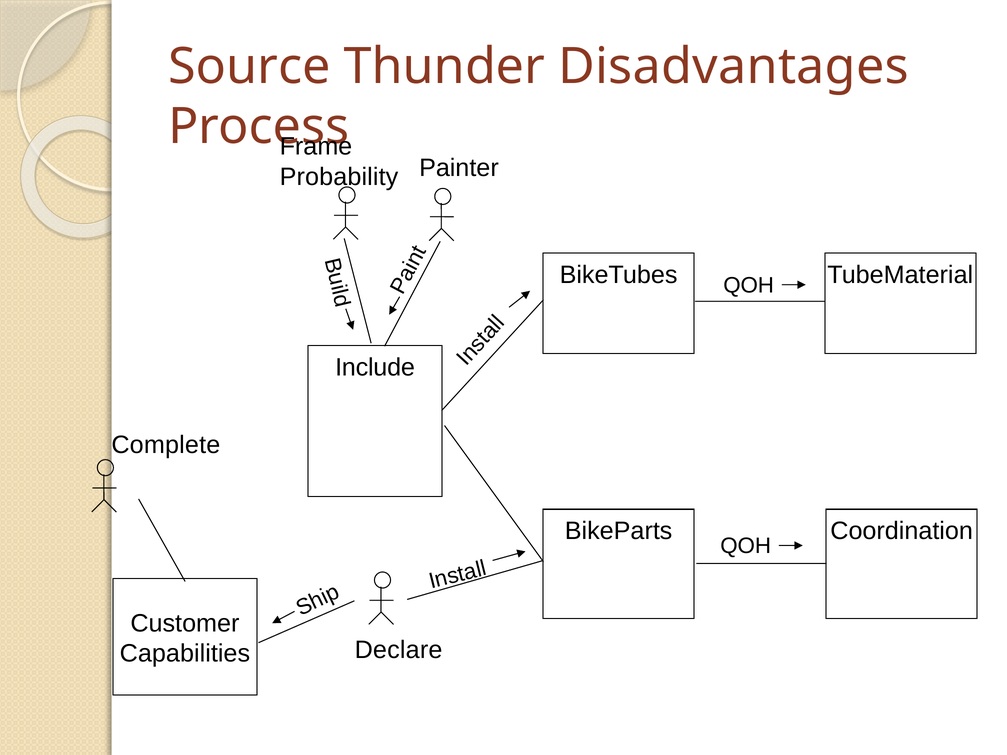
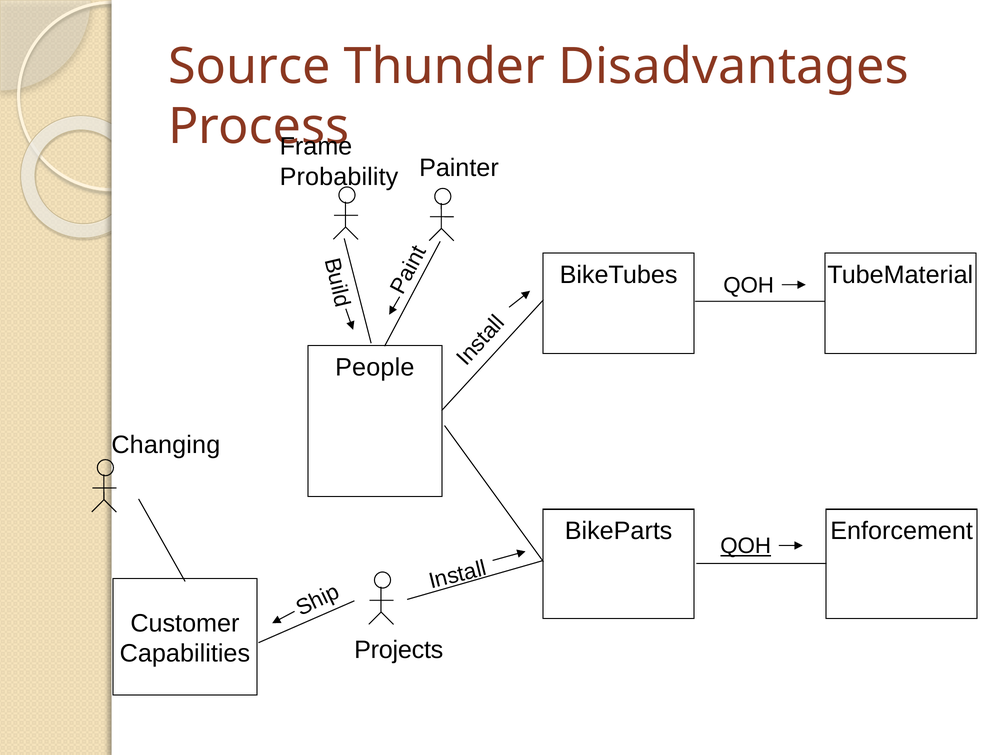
Include: Include -> People
Complete: Complete -> Changing
Coordination: Coordination -> Enforcement
QOH at (746, 546) underline: none -> present
Declare: Declare -> Projects
